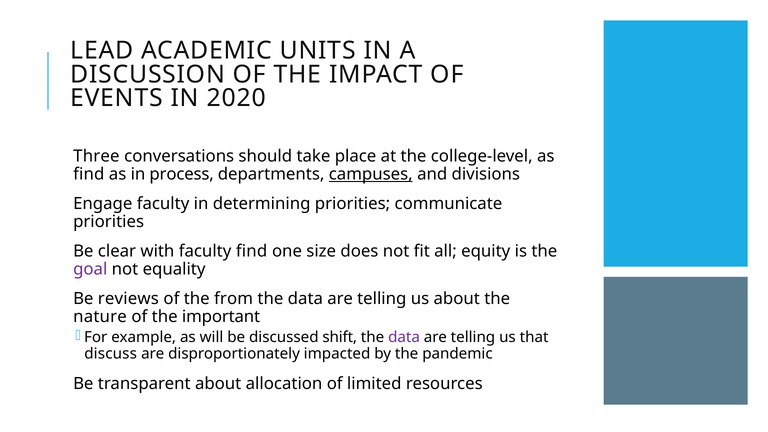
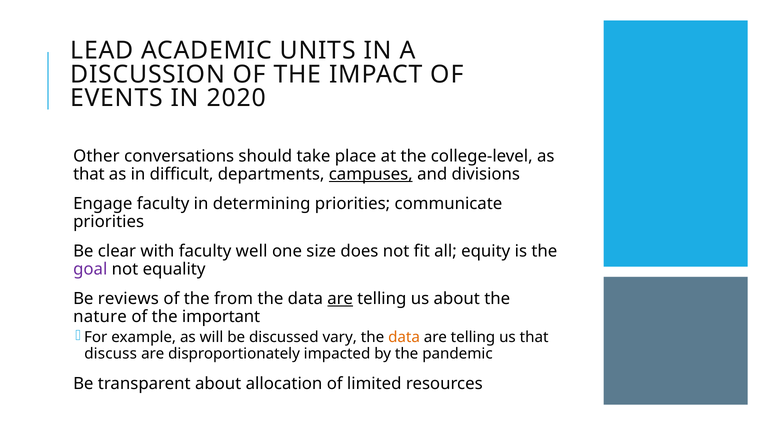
Three: Three -> Other
find at (89, 174): find -> that
process: process -> difficult
faculty find: find -> well
are at (340, 299) underline: none -> present
shift: shift -> vary
data at (404, 337) colour: purple -> orange
